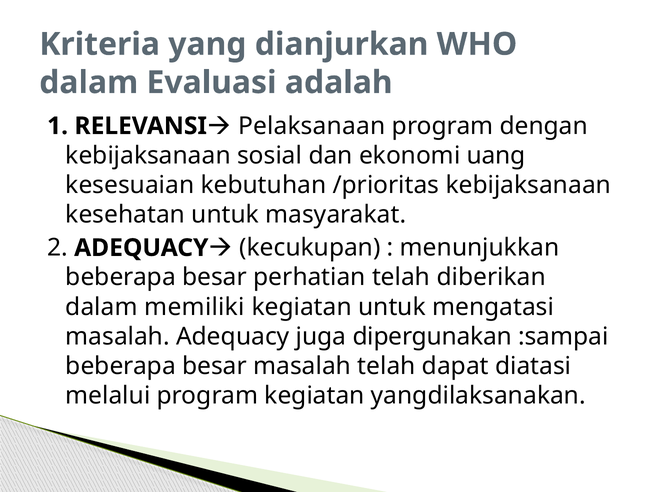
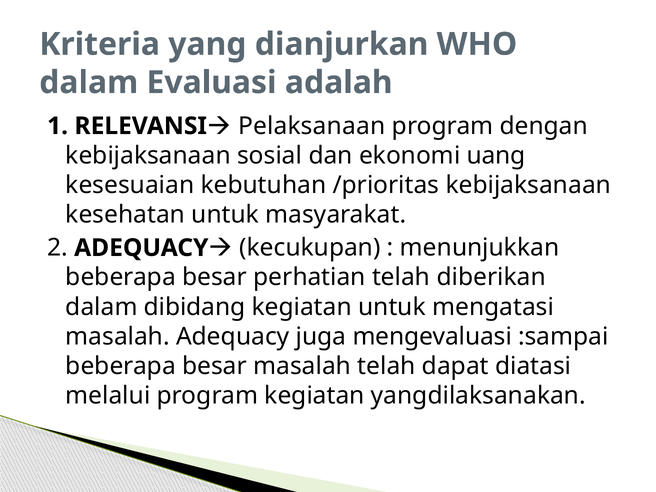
memiliki: memiliki -> dibidang
dipergunakan: dipergunakan -> mengevaluasi
